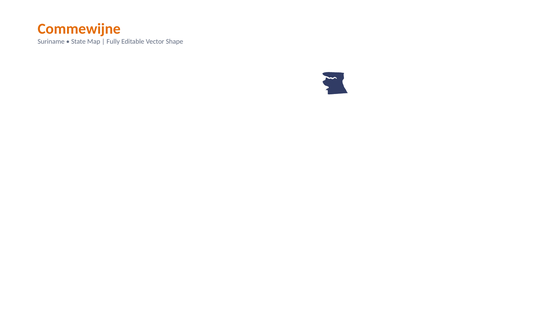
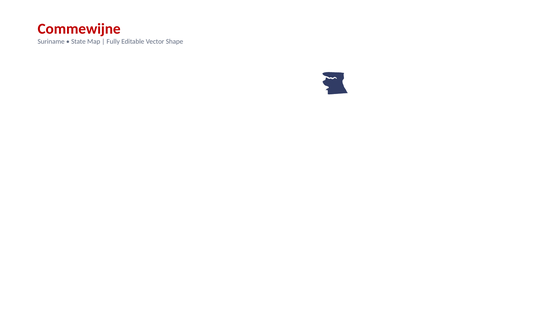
Commewijne colour: orange -> red
